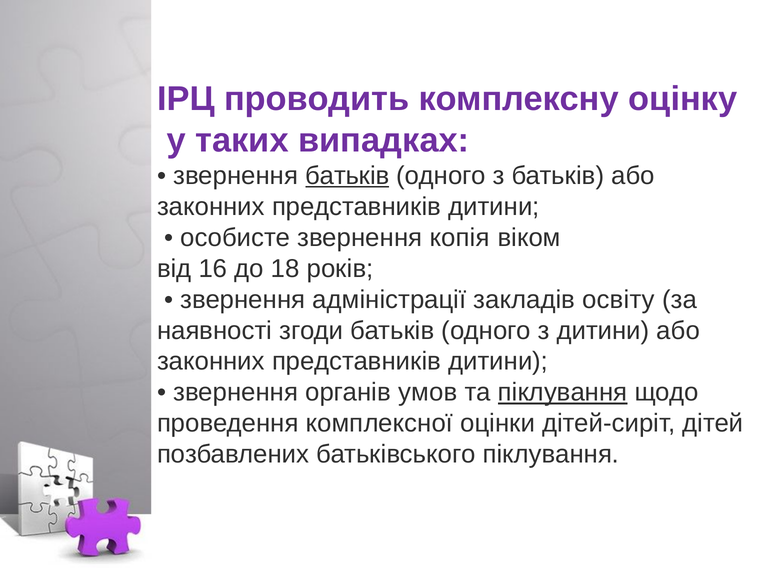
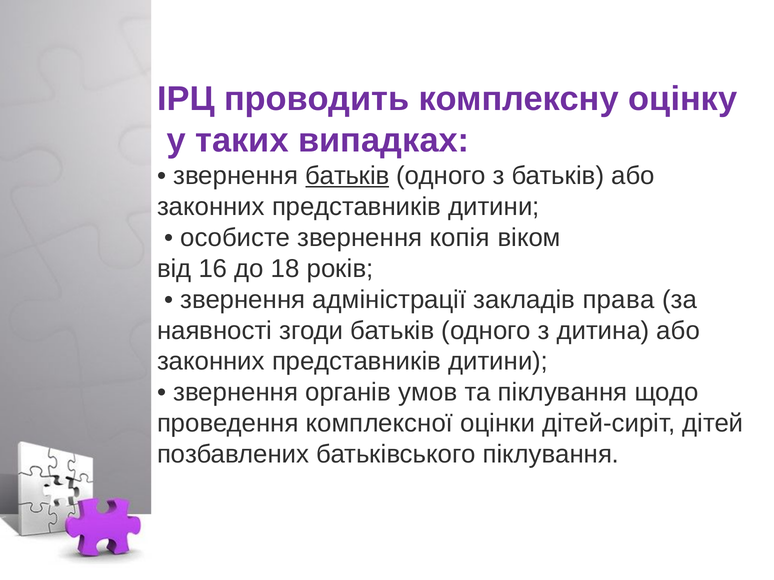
освіту: освіту -> права
з дитини: дитини -> дитина
піклування at (563, 393) underline: present -> none
